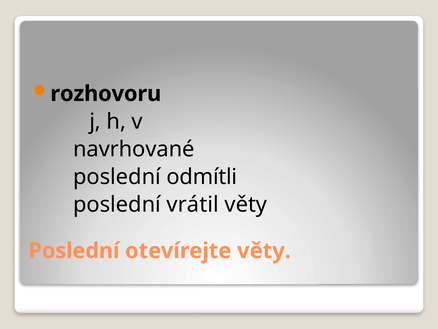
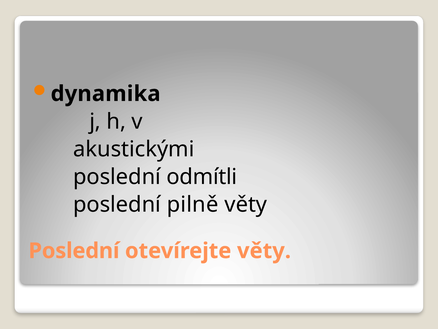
rozhovoru: rozhovoru -> dynamika
navrhované: navrhované -> akustickými
vrátil: vrátil -> pilně
